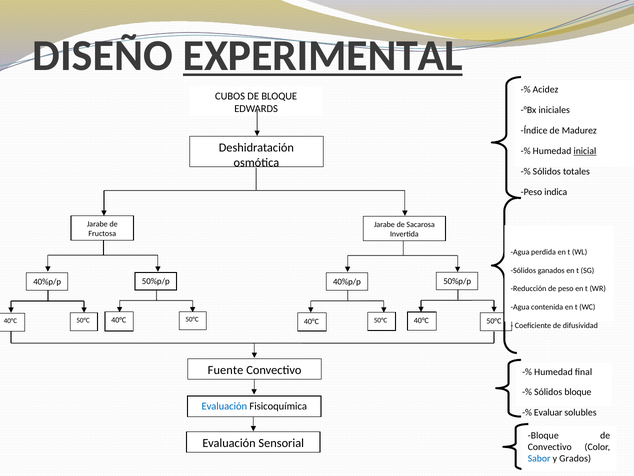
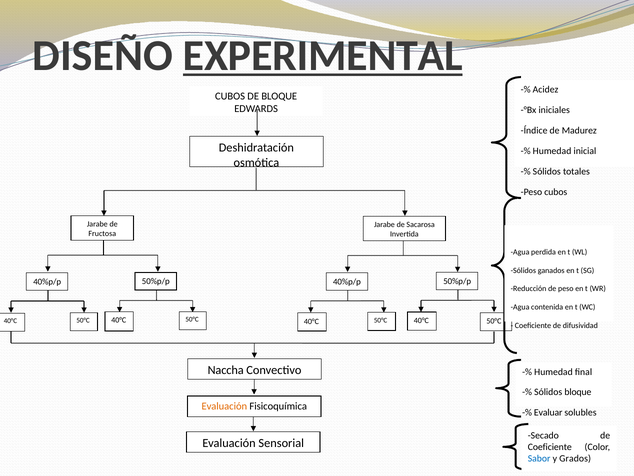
inicial underline: present -> none
Peso indica: indica -> cubos
Fuente: Fuente -> Naccha
Evaluación at (224, 406) colour: blue -> orange
Bloque at (543, 435): Bloque -> Secado
Convectivo at (550, 447): Convectivo -> Coeficiente
